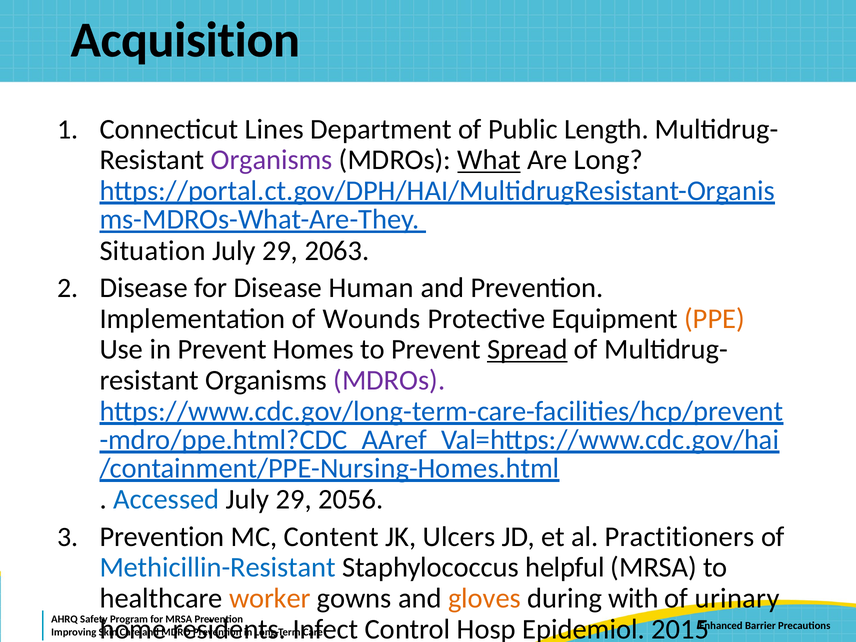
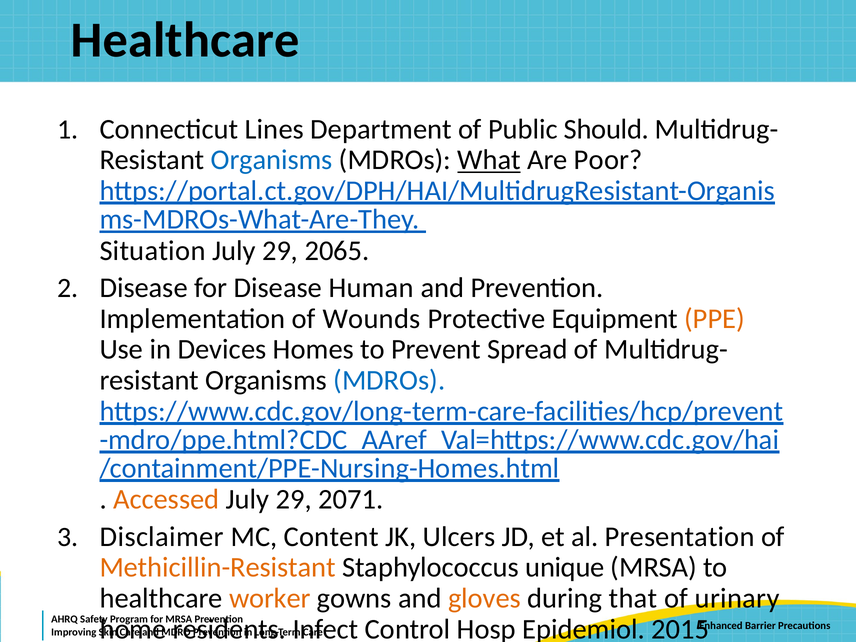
Acquisition at (185, 40): Acquisition -> Healthcare
Length: Length -> Should
Organisms at (272, 160) colour: purple -> blue
Long: Long -> Poor
2063: 2063 -> 2065
in Prevent: Prevent -> Devices
Spread underline: present -> none
MDROs at (389, 380) colour: purple -> blue
Accessed colour: blue -> orange
2056: 2056 -> 2071
Prevention at (162, 537): Prevention -> Disclaimer
Practitioners: Practitioners -> Presentation
Methicillin-Resistant colour: blue -> orange
helpful: helpful -> unique
with: with -> that
